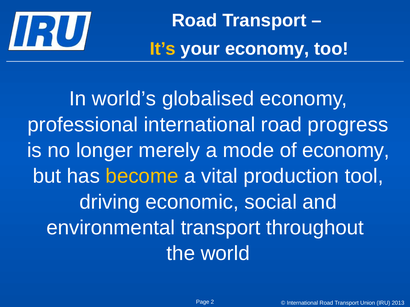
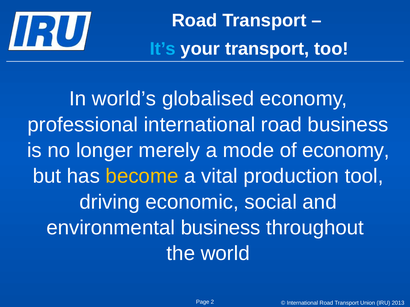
It’s colour: yellow -> light blue
your economy: economy -> transport
road progress: progress -> business
environmental transport: transport -> business
